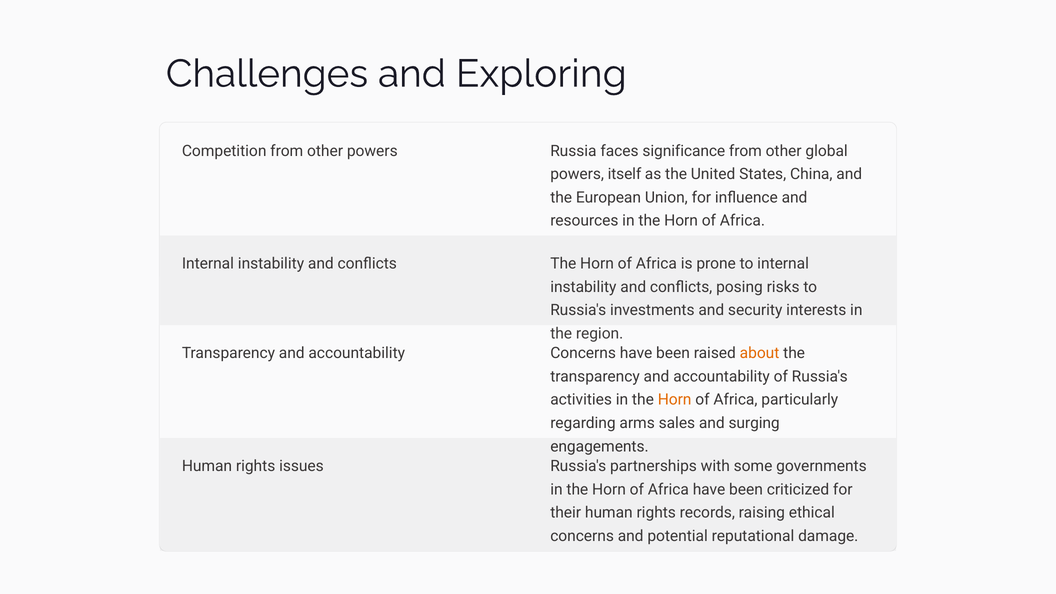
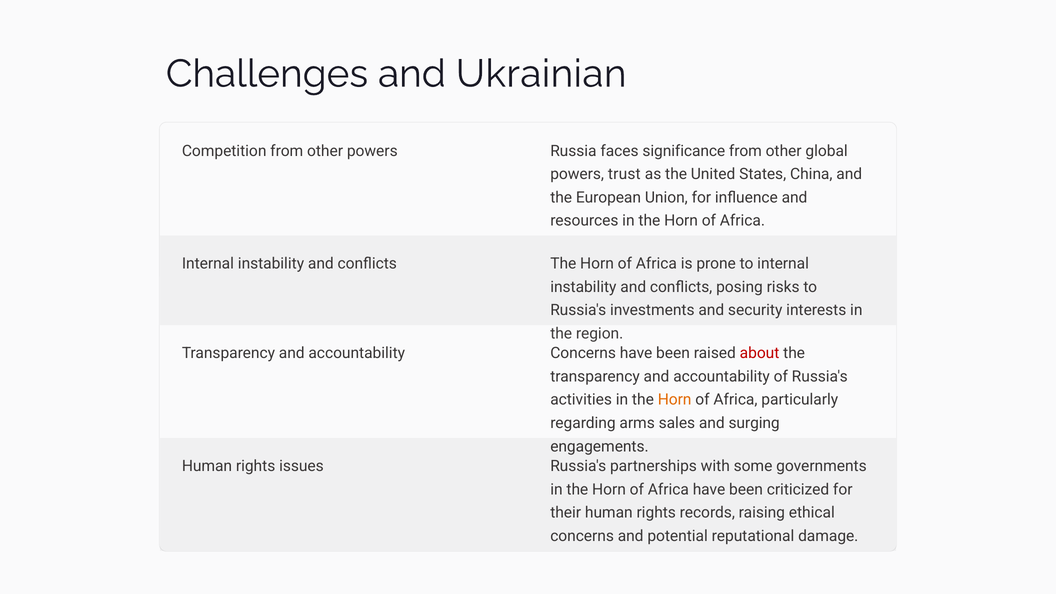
Exploring: Exploring -> Ukrainian
itself: itself -> trust
about colour: orange -> red
